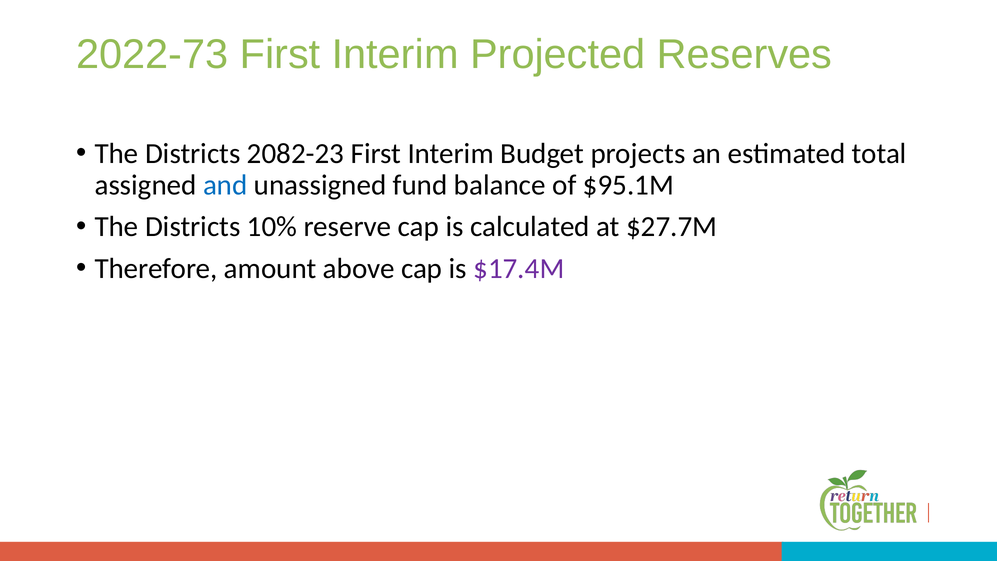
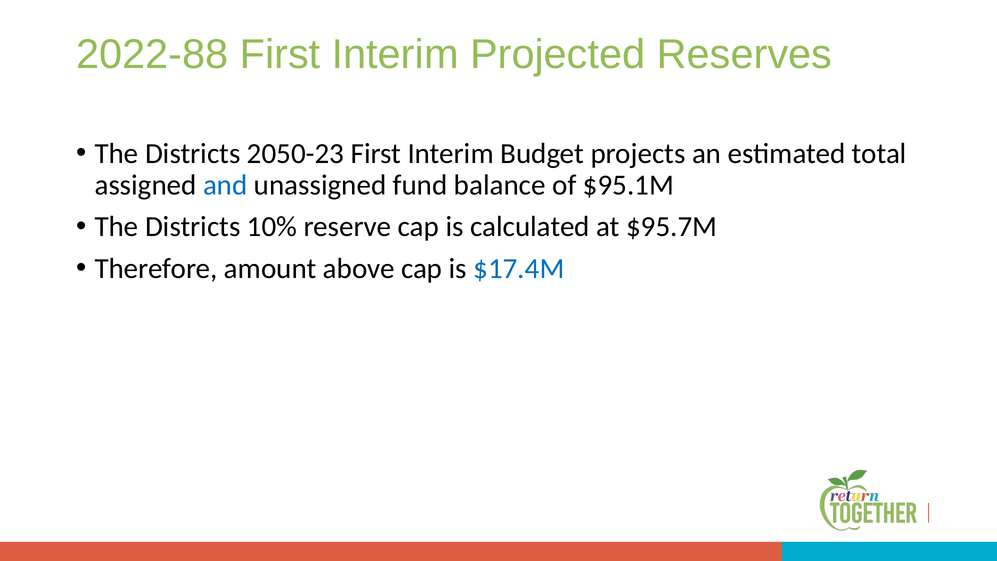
2022-73: 2022-73 -> 2022-88
2082-23: 2082-23 -> 2050-23
$27.7M: $27.7M -> $95.7M
$17.4M colour: purple -> blue
